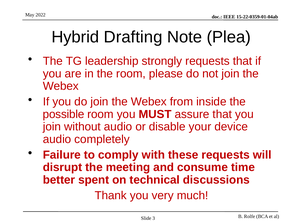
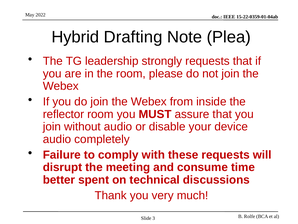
possible: possible -> reflector
